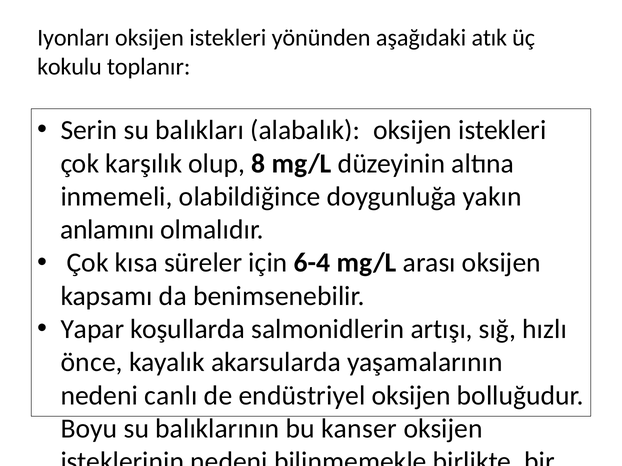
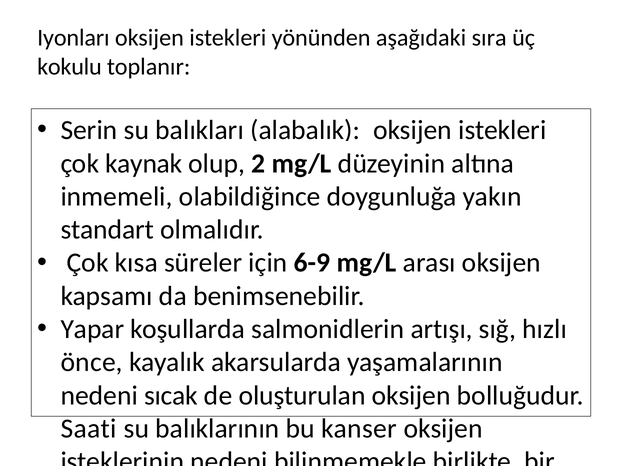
atık: atık -> sıra
karşılık: karşılık -> kaynak
8: 8 -> 2
anlamını: anlamını -> standart
6-4: 6-4 -> 6-9
canlı: canlı -> sıcak
endüstriyel: endüstriyel -> oluşturulan
Boyu: Boyu -> Saati
